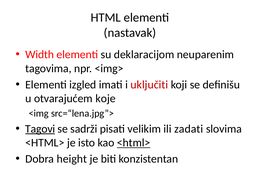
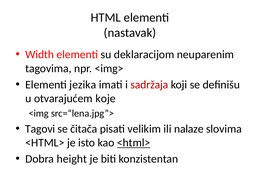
izgled: izgled -> jezika
uključiti: uključiti -> sadržaja
Tagovi underline: present -> none
sadrži: sadrži -> čitača
zadati: zadati -> nalaze
